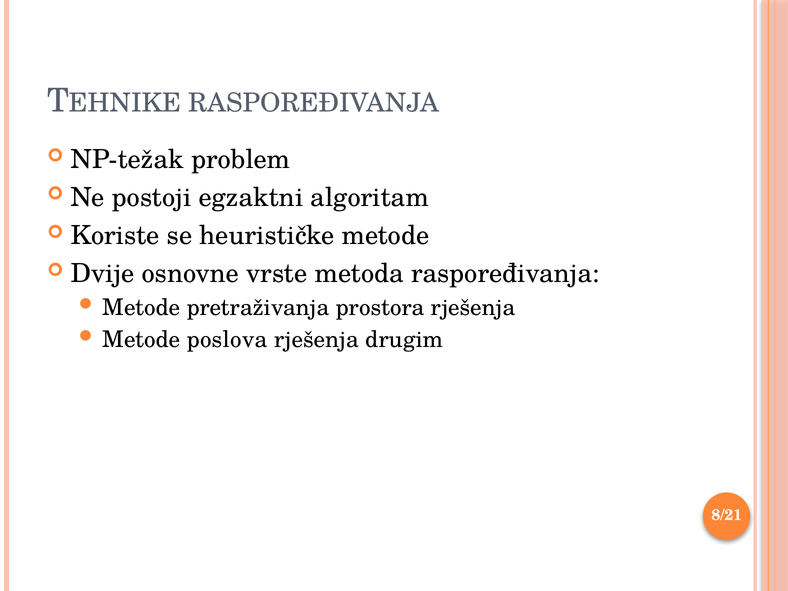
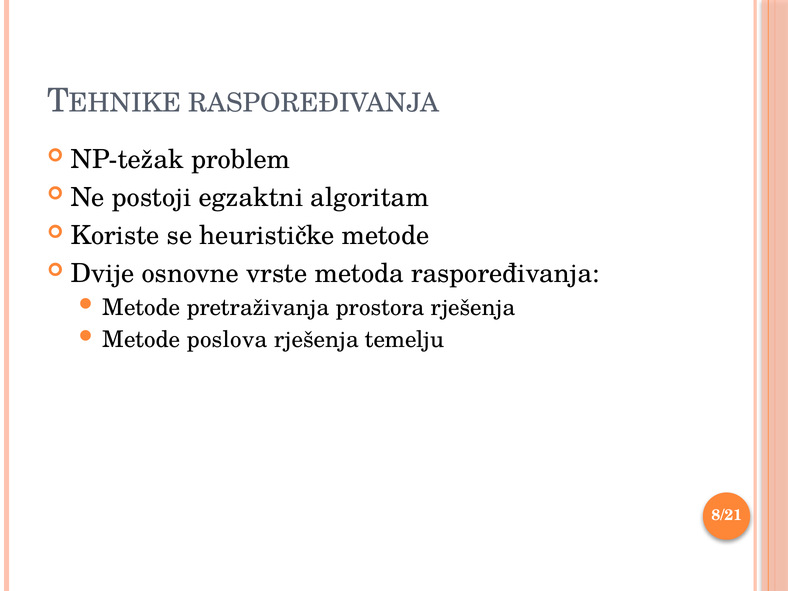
drugim: drugim -> temelju
